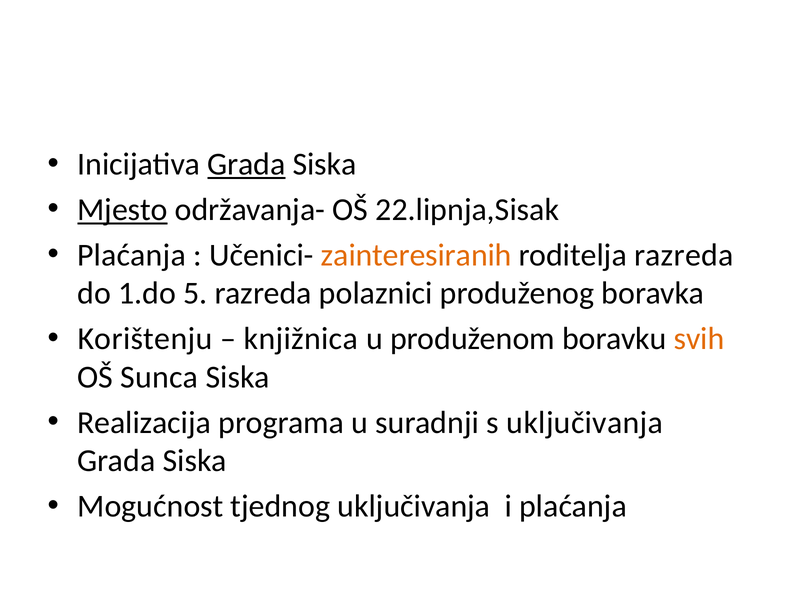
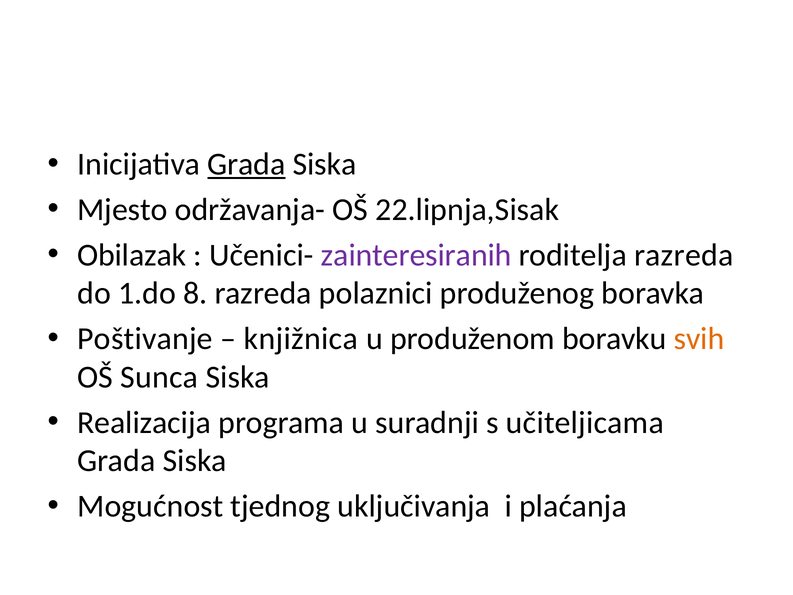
Mjesto underline: present -> none
Plaćanja at (132, 255): Plaćanja -> Obilazak
zainteresiranih colour: orange -> purple
5: 5 -> 8
Korištenju: Korištenju -> Poštivanje
s uključivanja: uključivanja -> učiteljicama
